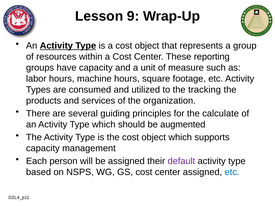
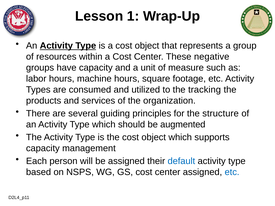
9: 9 -> 1
reporting: reporting -> negative
calculate: calculate -> structure
default colour: purple -> blue
